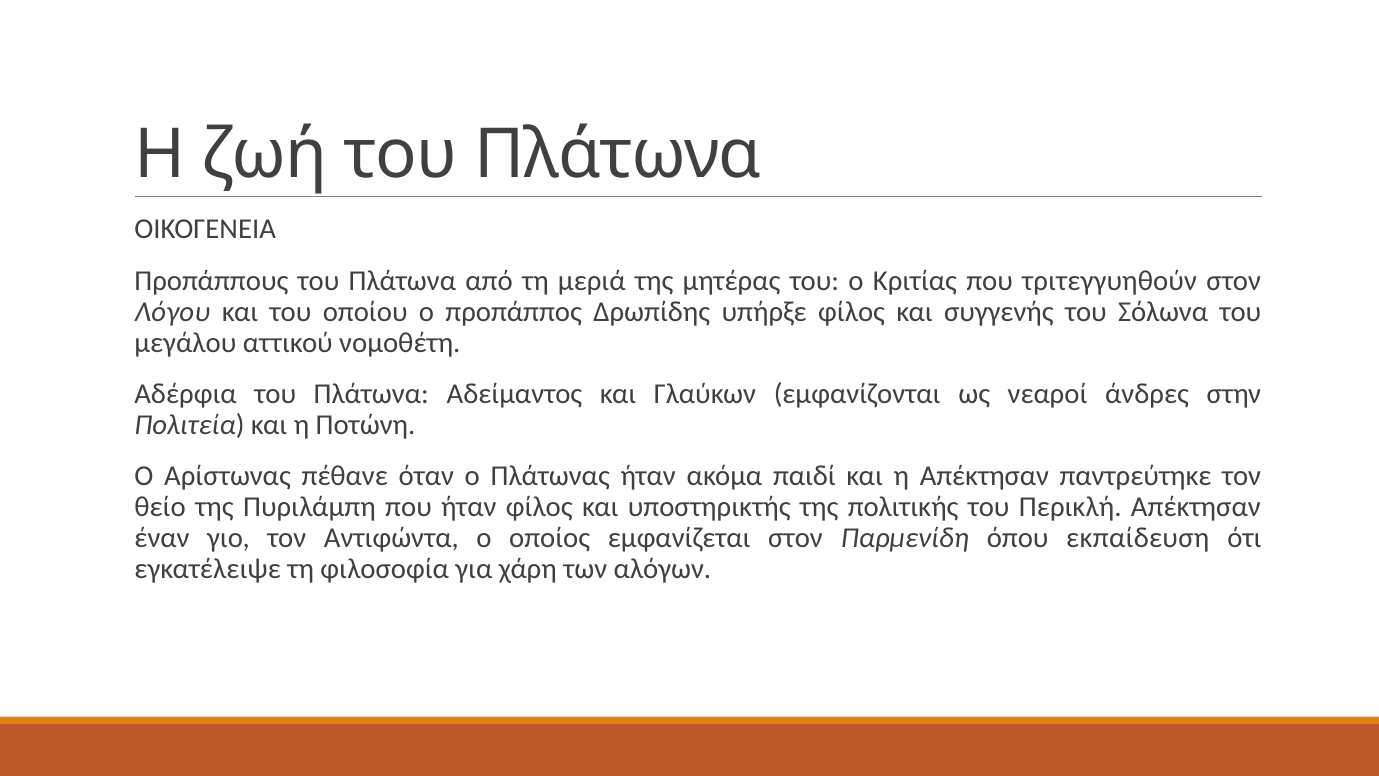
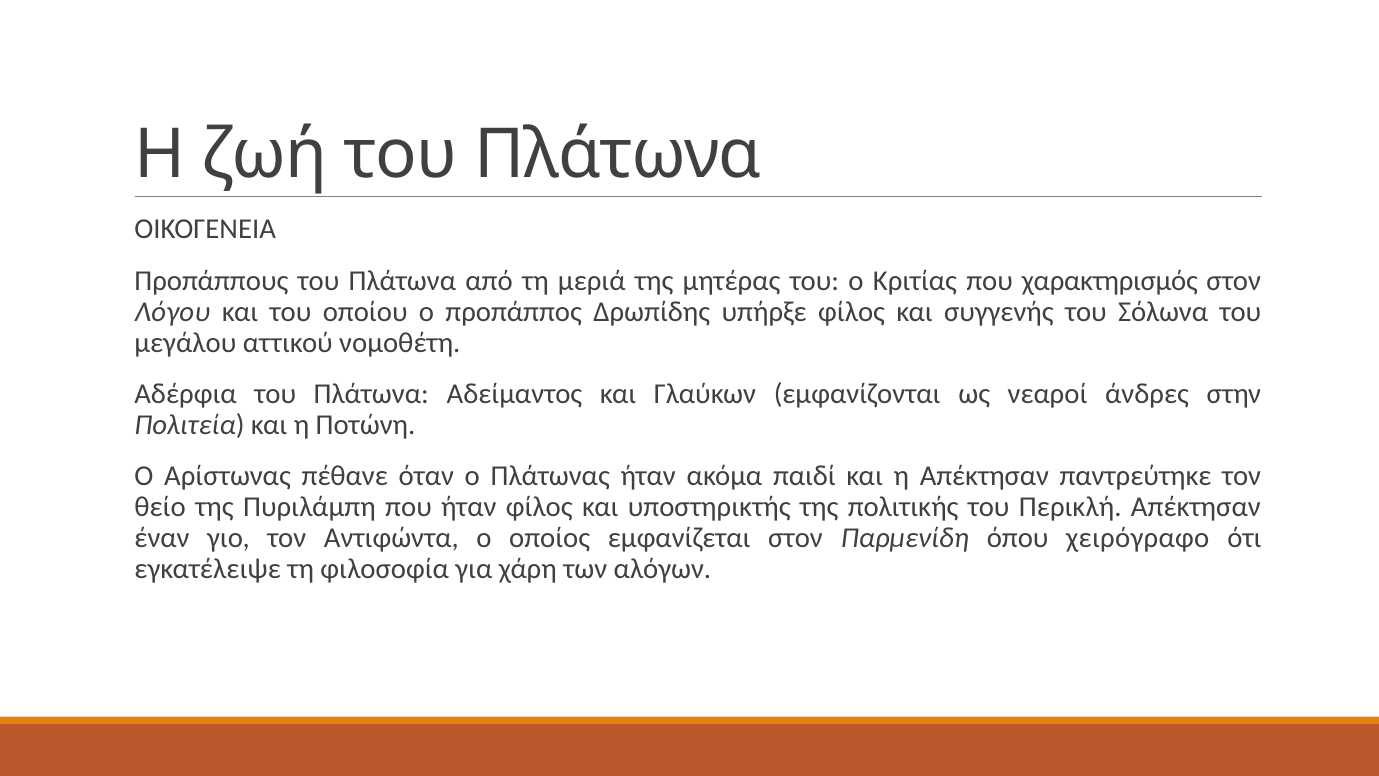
τριτεγγυηθούν: τριτεγγυηθούν -> χαρακτηρισμός
εκπαίδευση: εκπαίδευση -> χειρόγραφο
